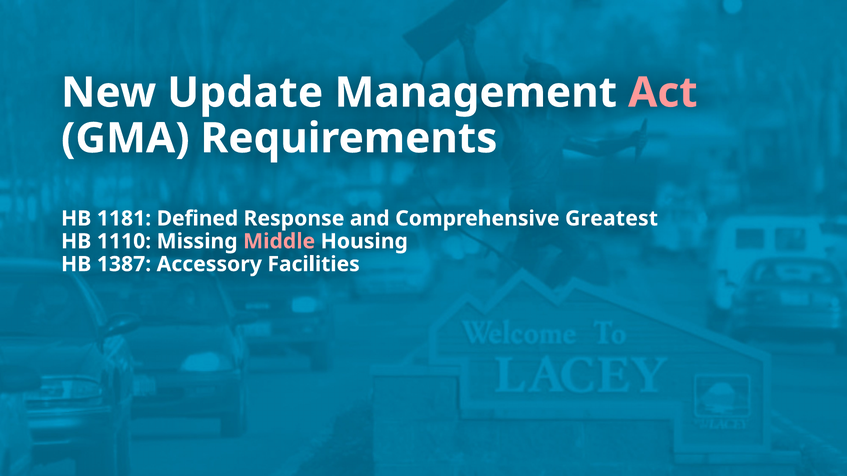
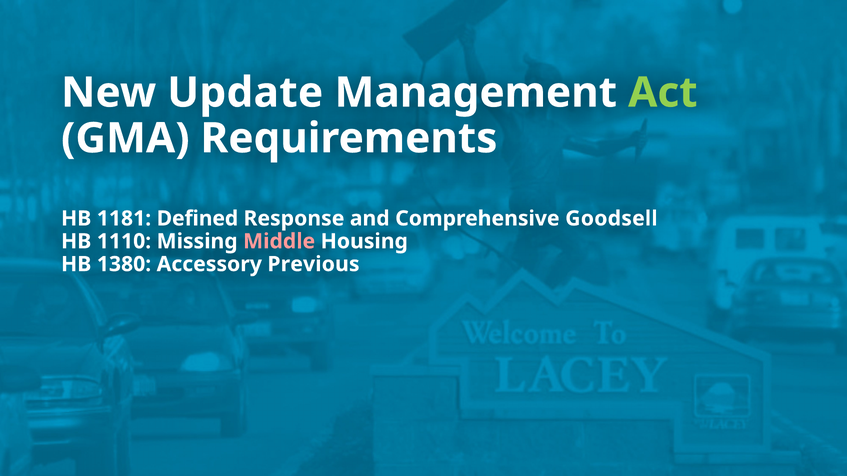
Act colour: pink -> light green
Greatest: Greatest -> Goodsell
1387: 1387 -> 1380
Facilities: Facilities -> Previous
